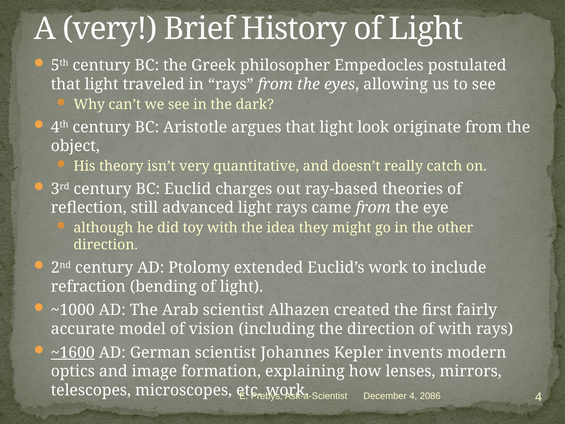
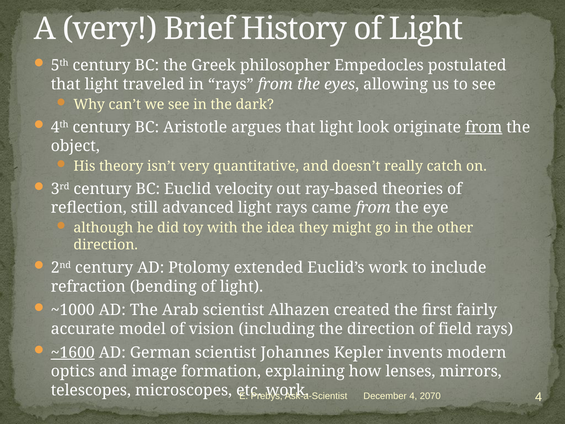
from at (484, 127) underline: none -> present
charges: charges -> velocity
of with: with -> field
2086: 2086 -> 2070
